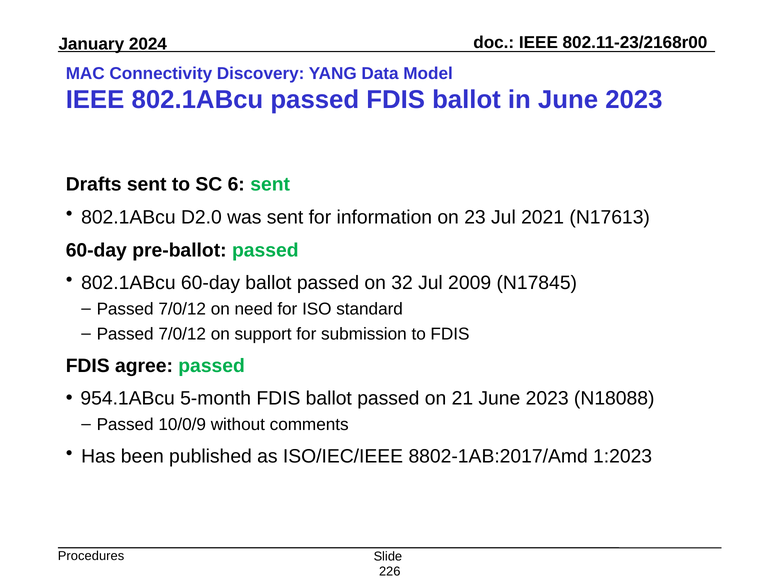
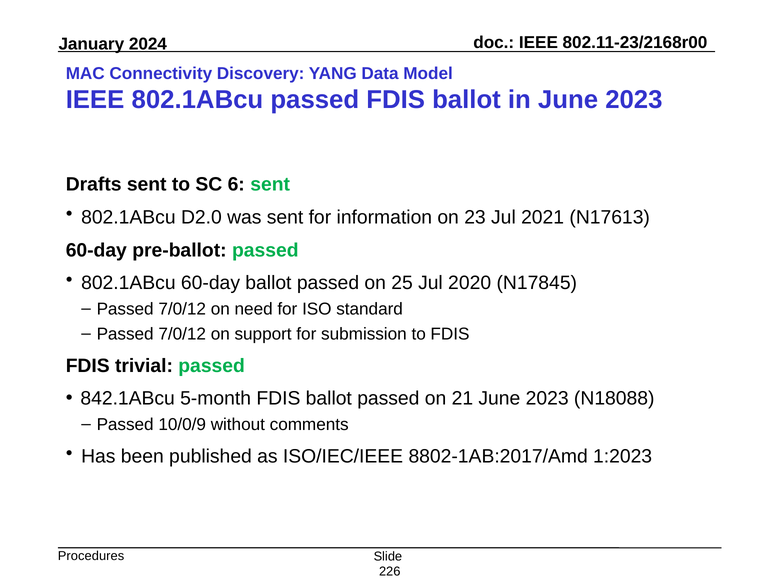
32: 32 -> 25
2009: 2009 -> 2020
agree: agree -> trivial
954.1ABcu: 954.1ABcu -> 842.1ABcu
